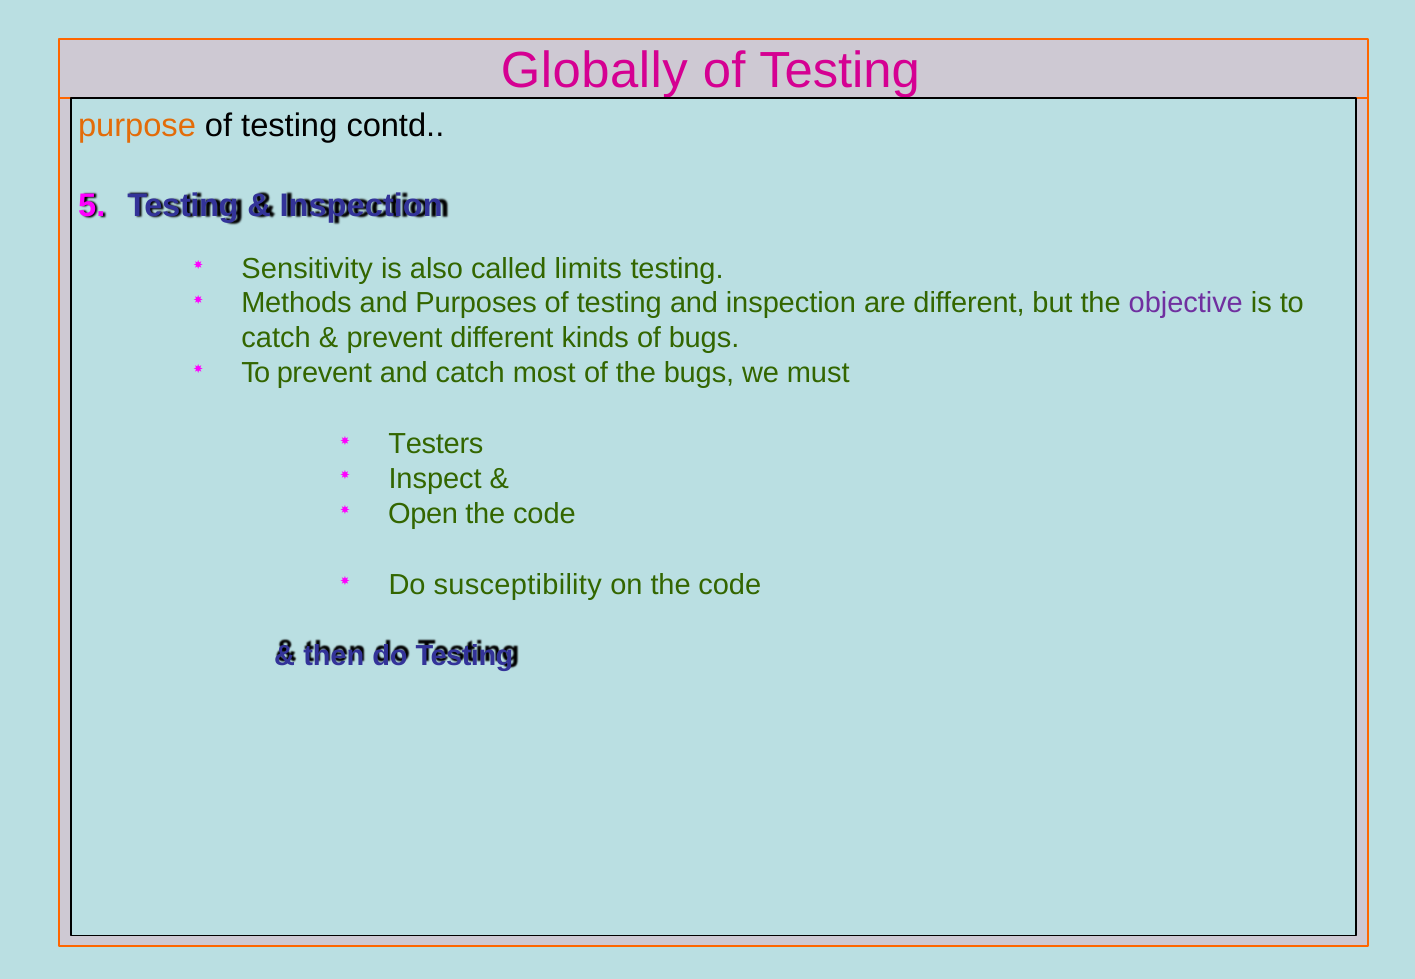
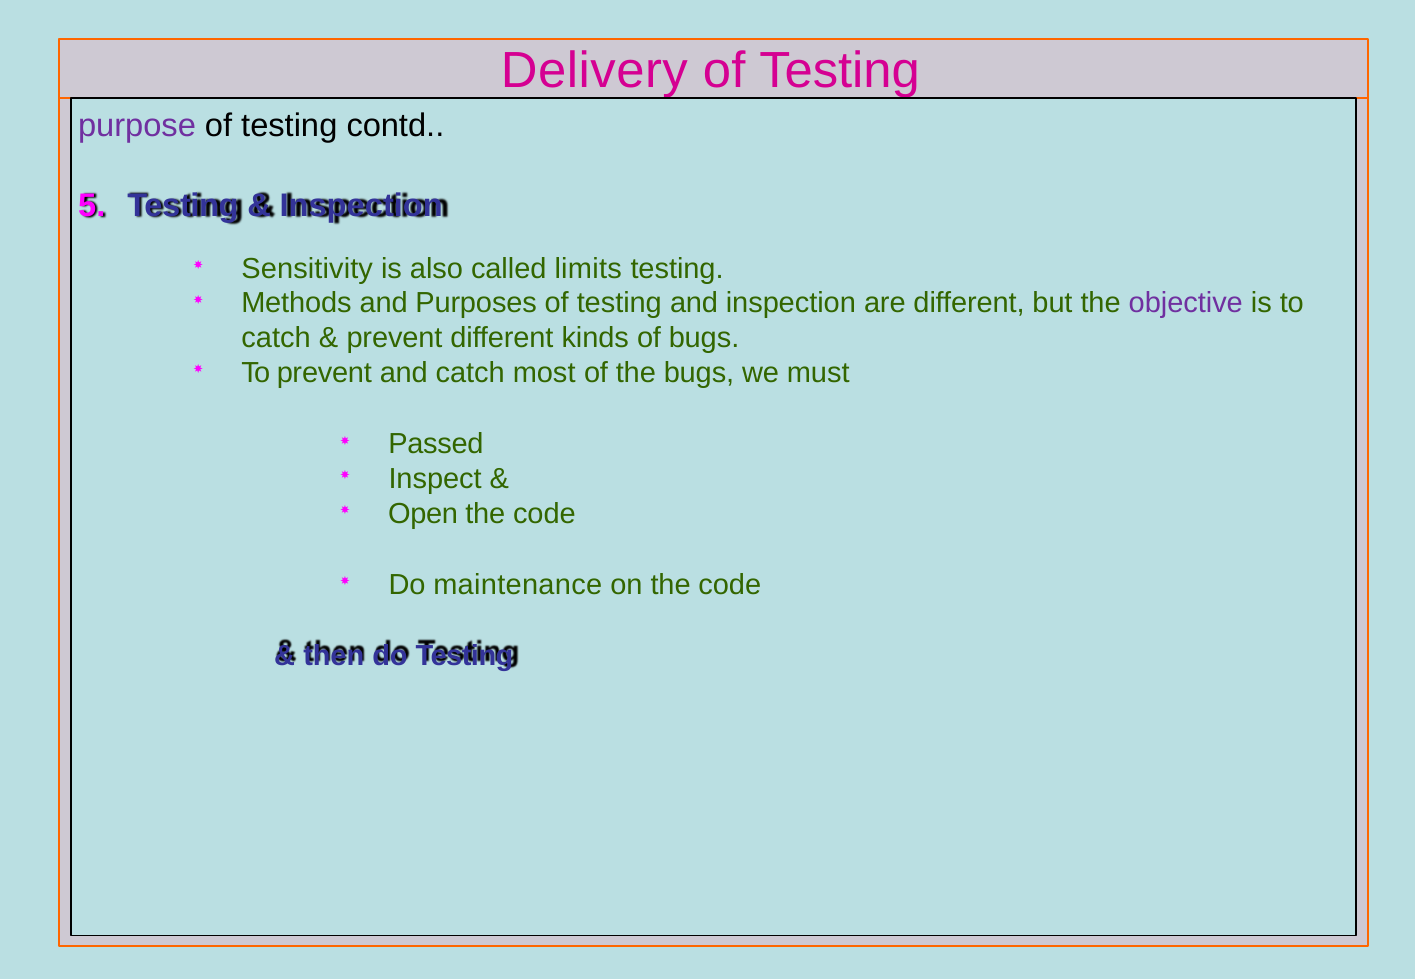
Globally: Globally -> Delivery
purpose colour: orange -> purple
Testers: Testers -> Passed
susceptibility: susceptibility -> maintenance
